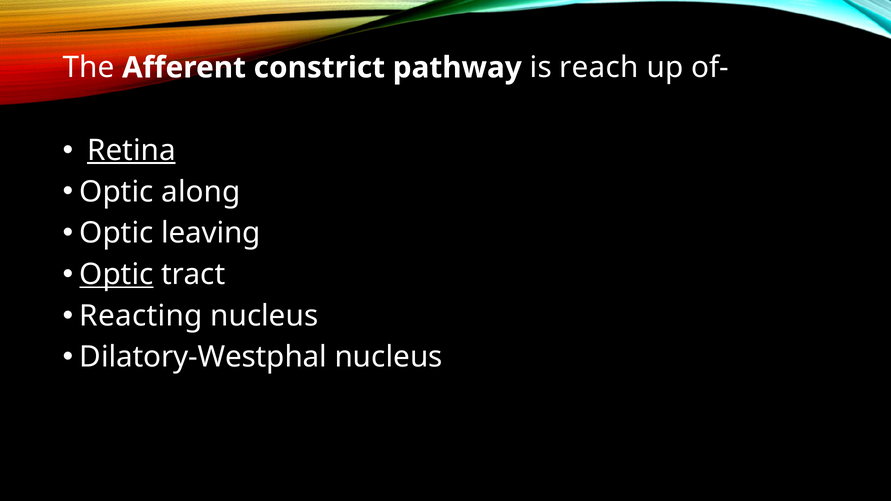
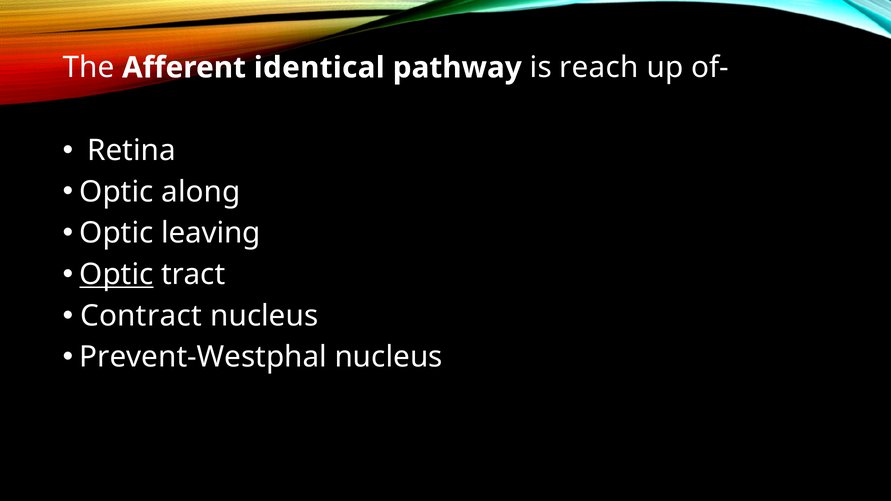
constrict: constrict -> identical
Retina underline: present -> none
Reacting: Reacting -> Contract
Dilatory-Westphal: Dilatory-Westphal -> Prevent-Westphal
